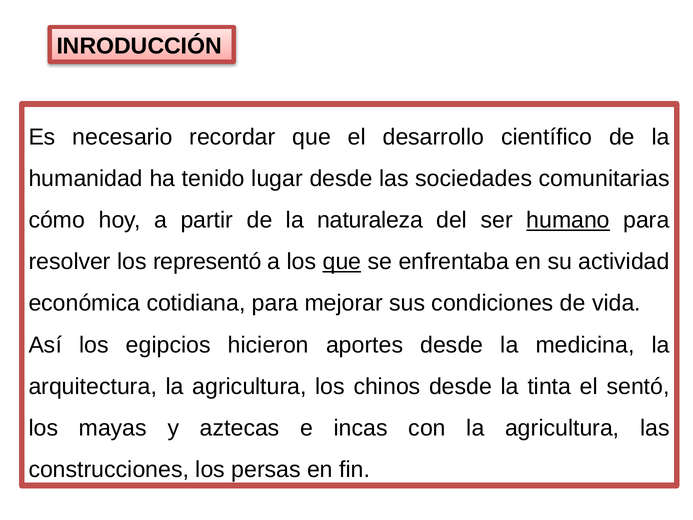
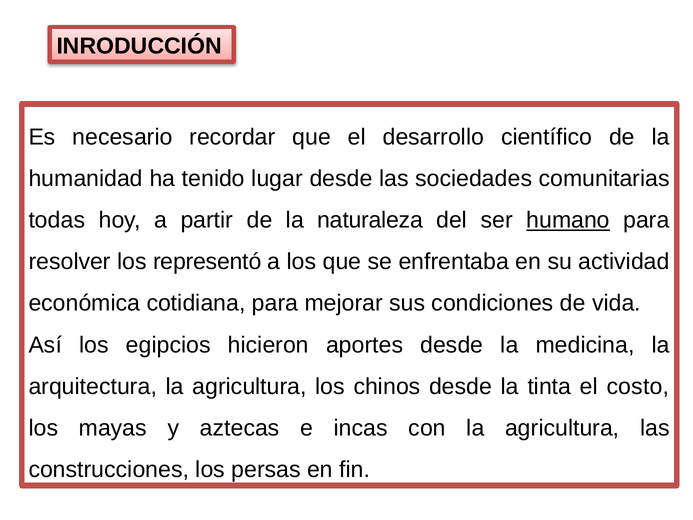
cómo: cómo -> todas
que at (342, 262) underline: present -> none
sentó: sentó -> costo
